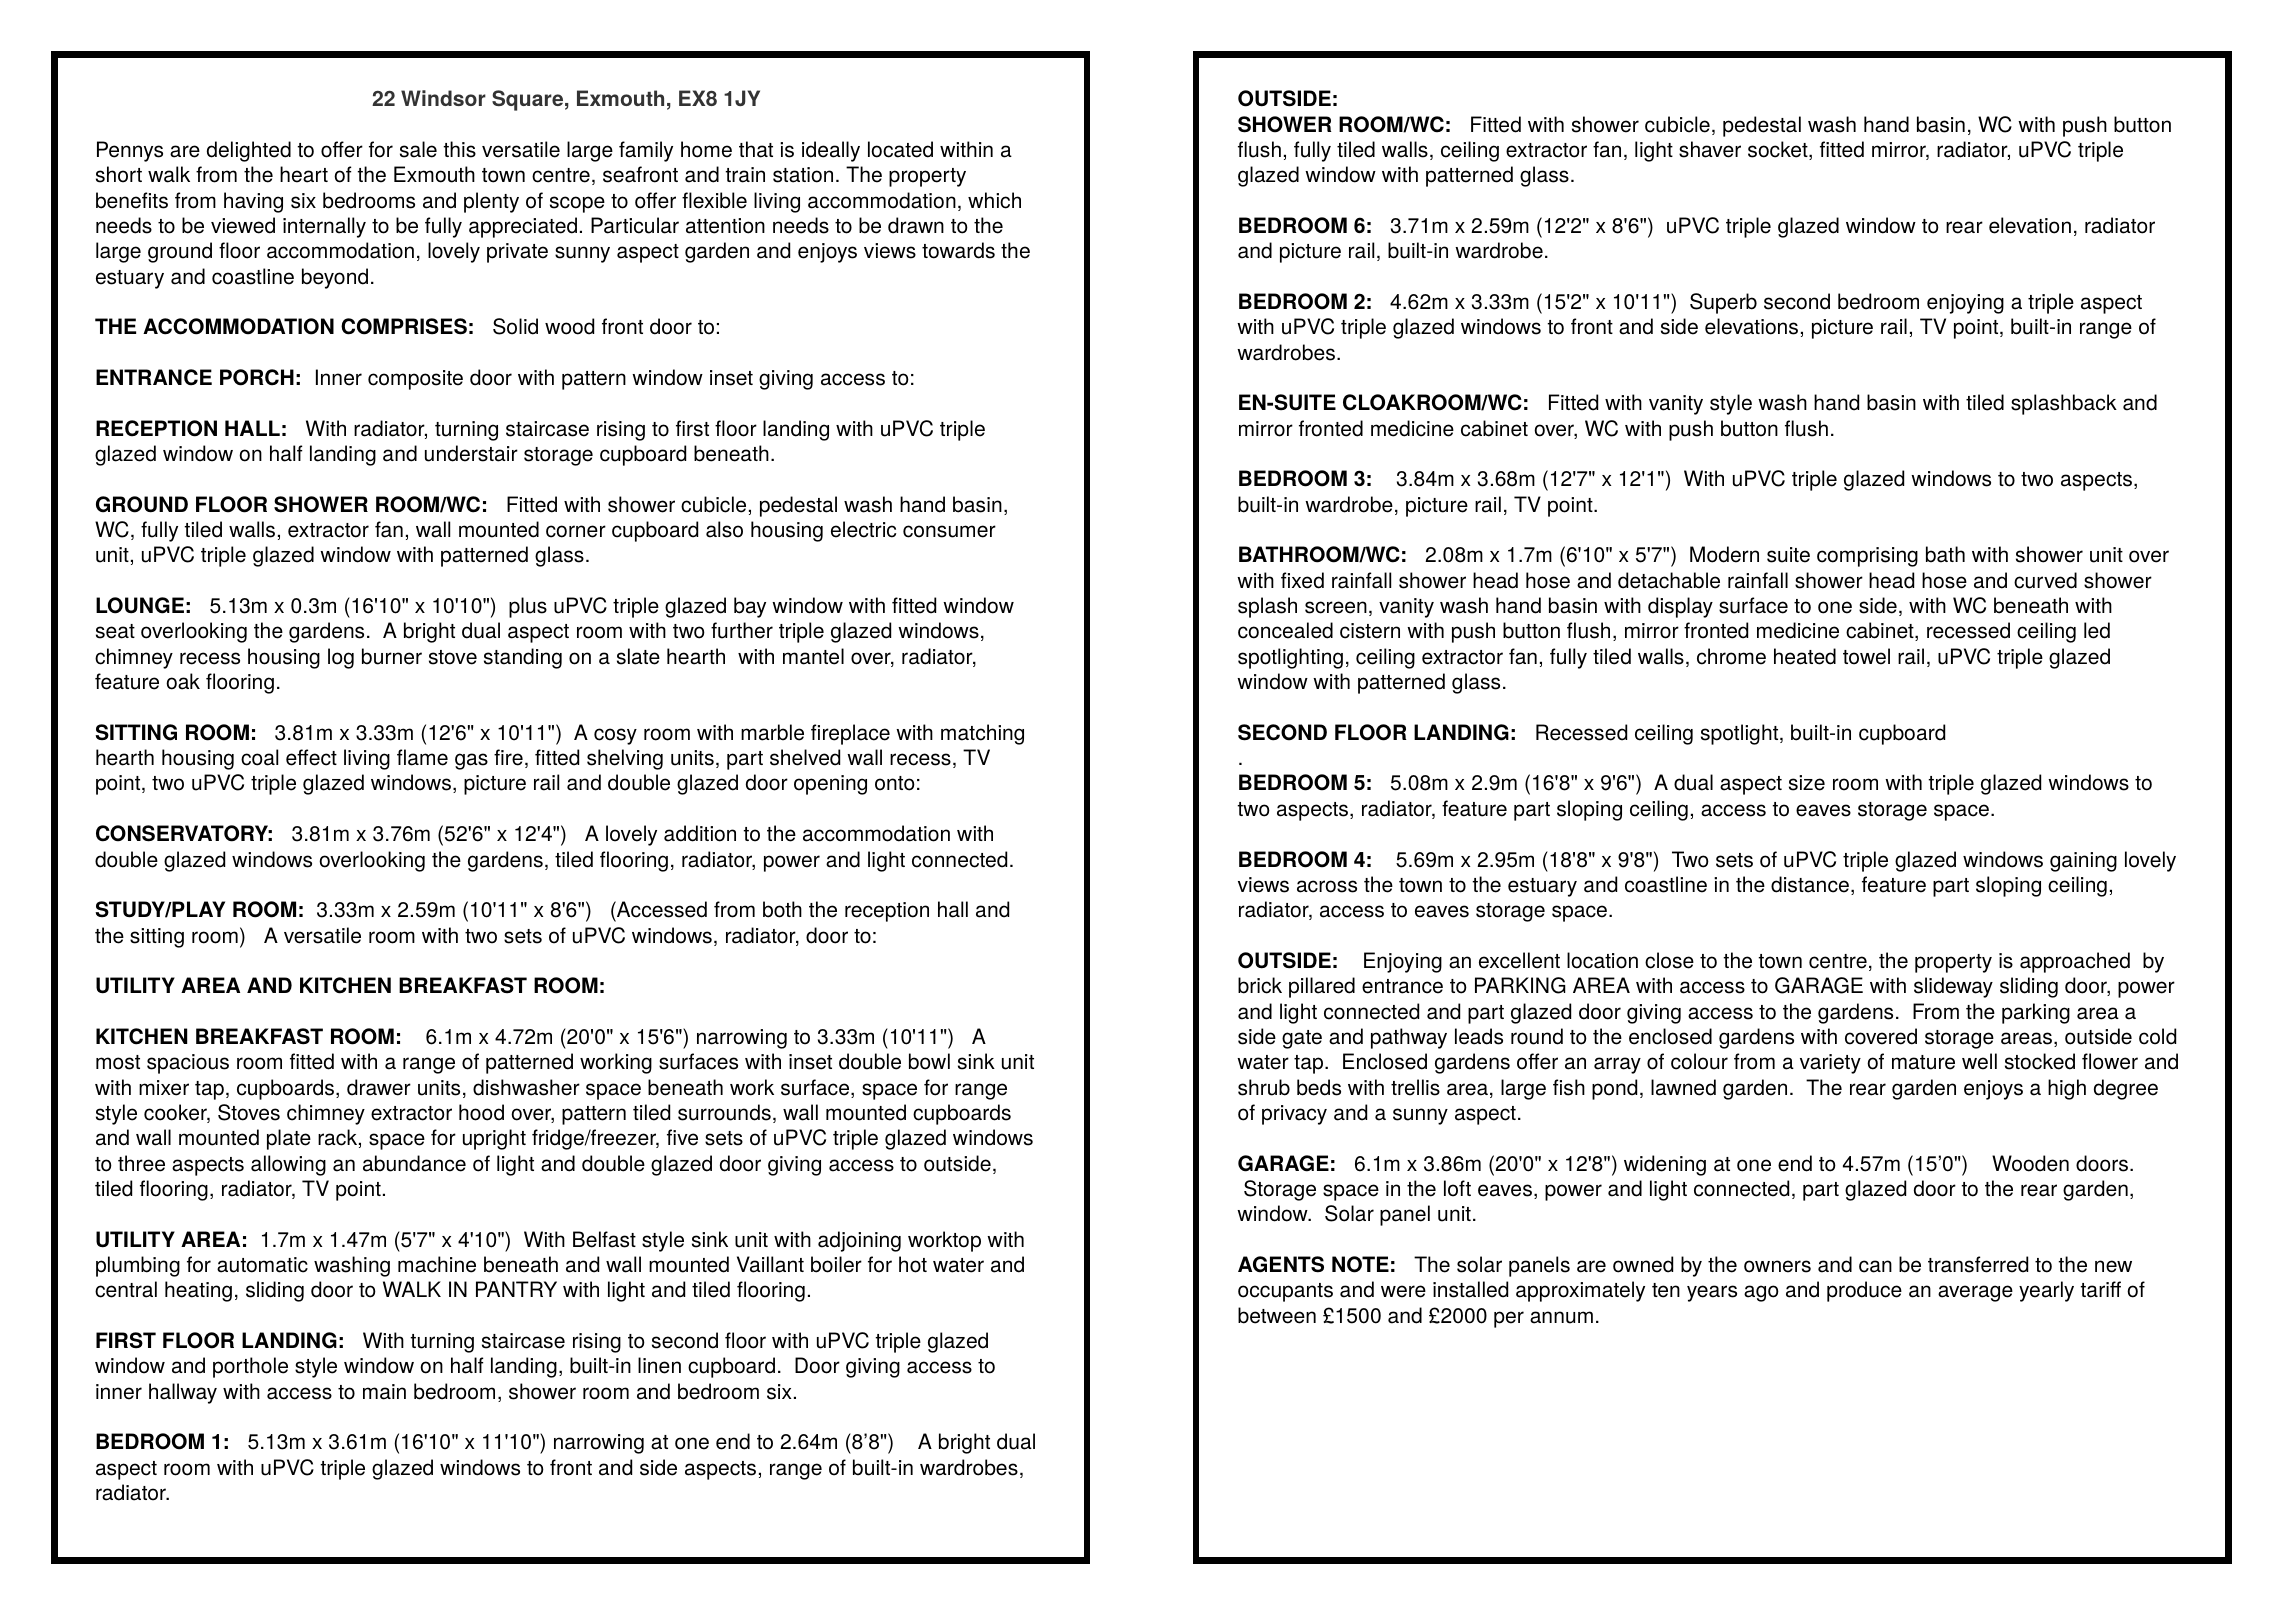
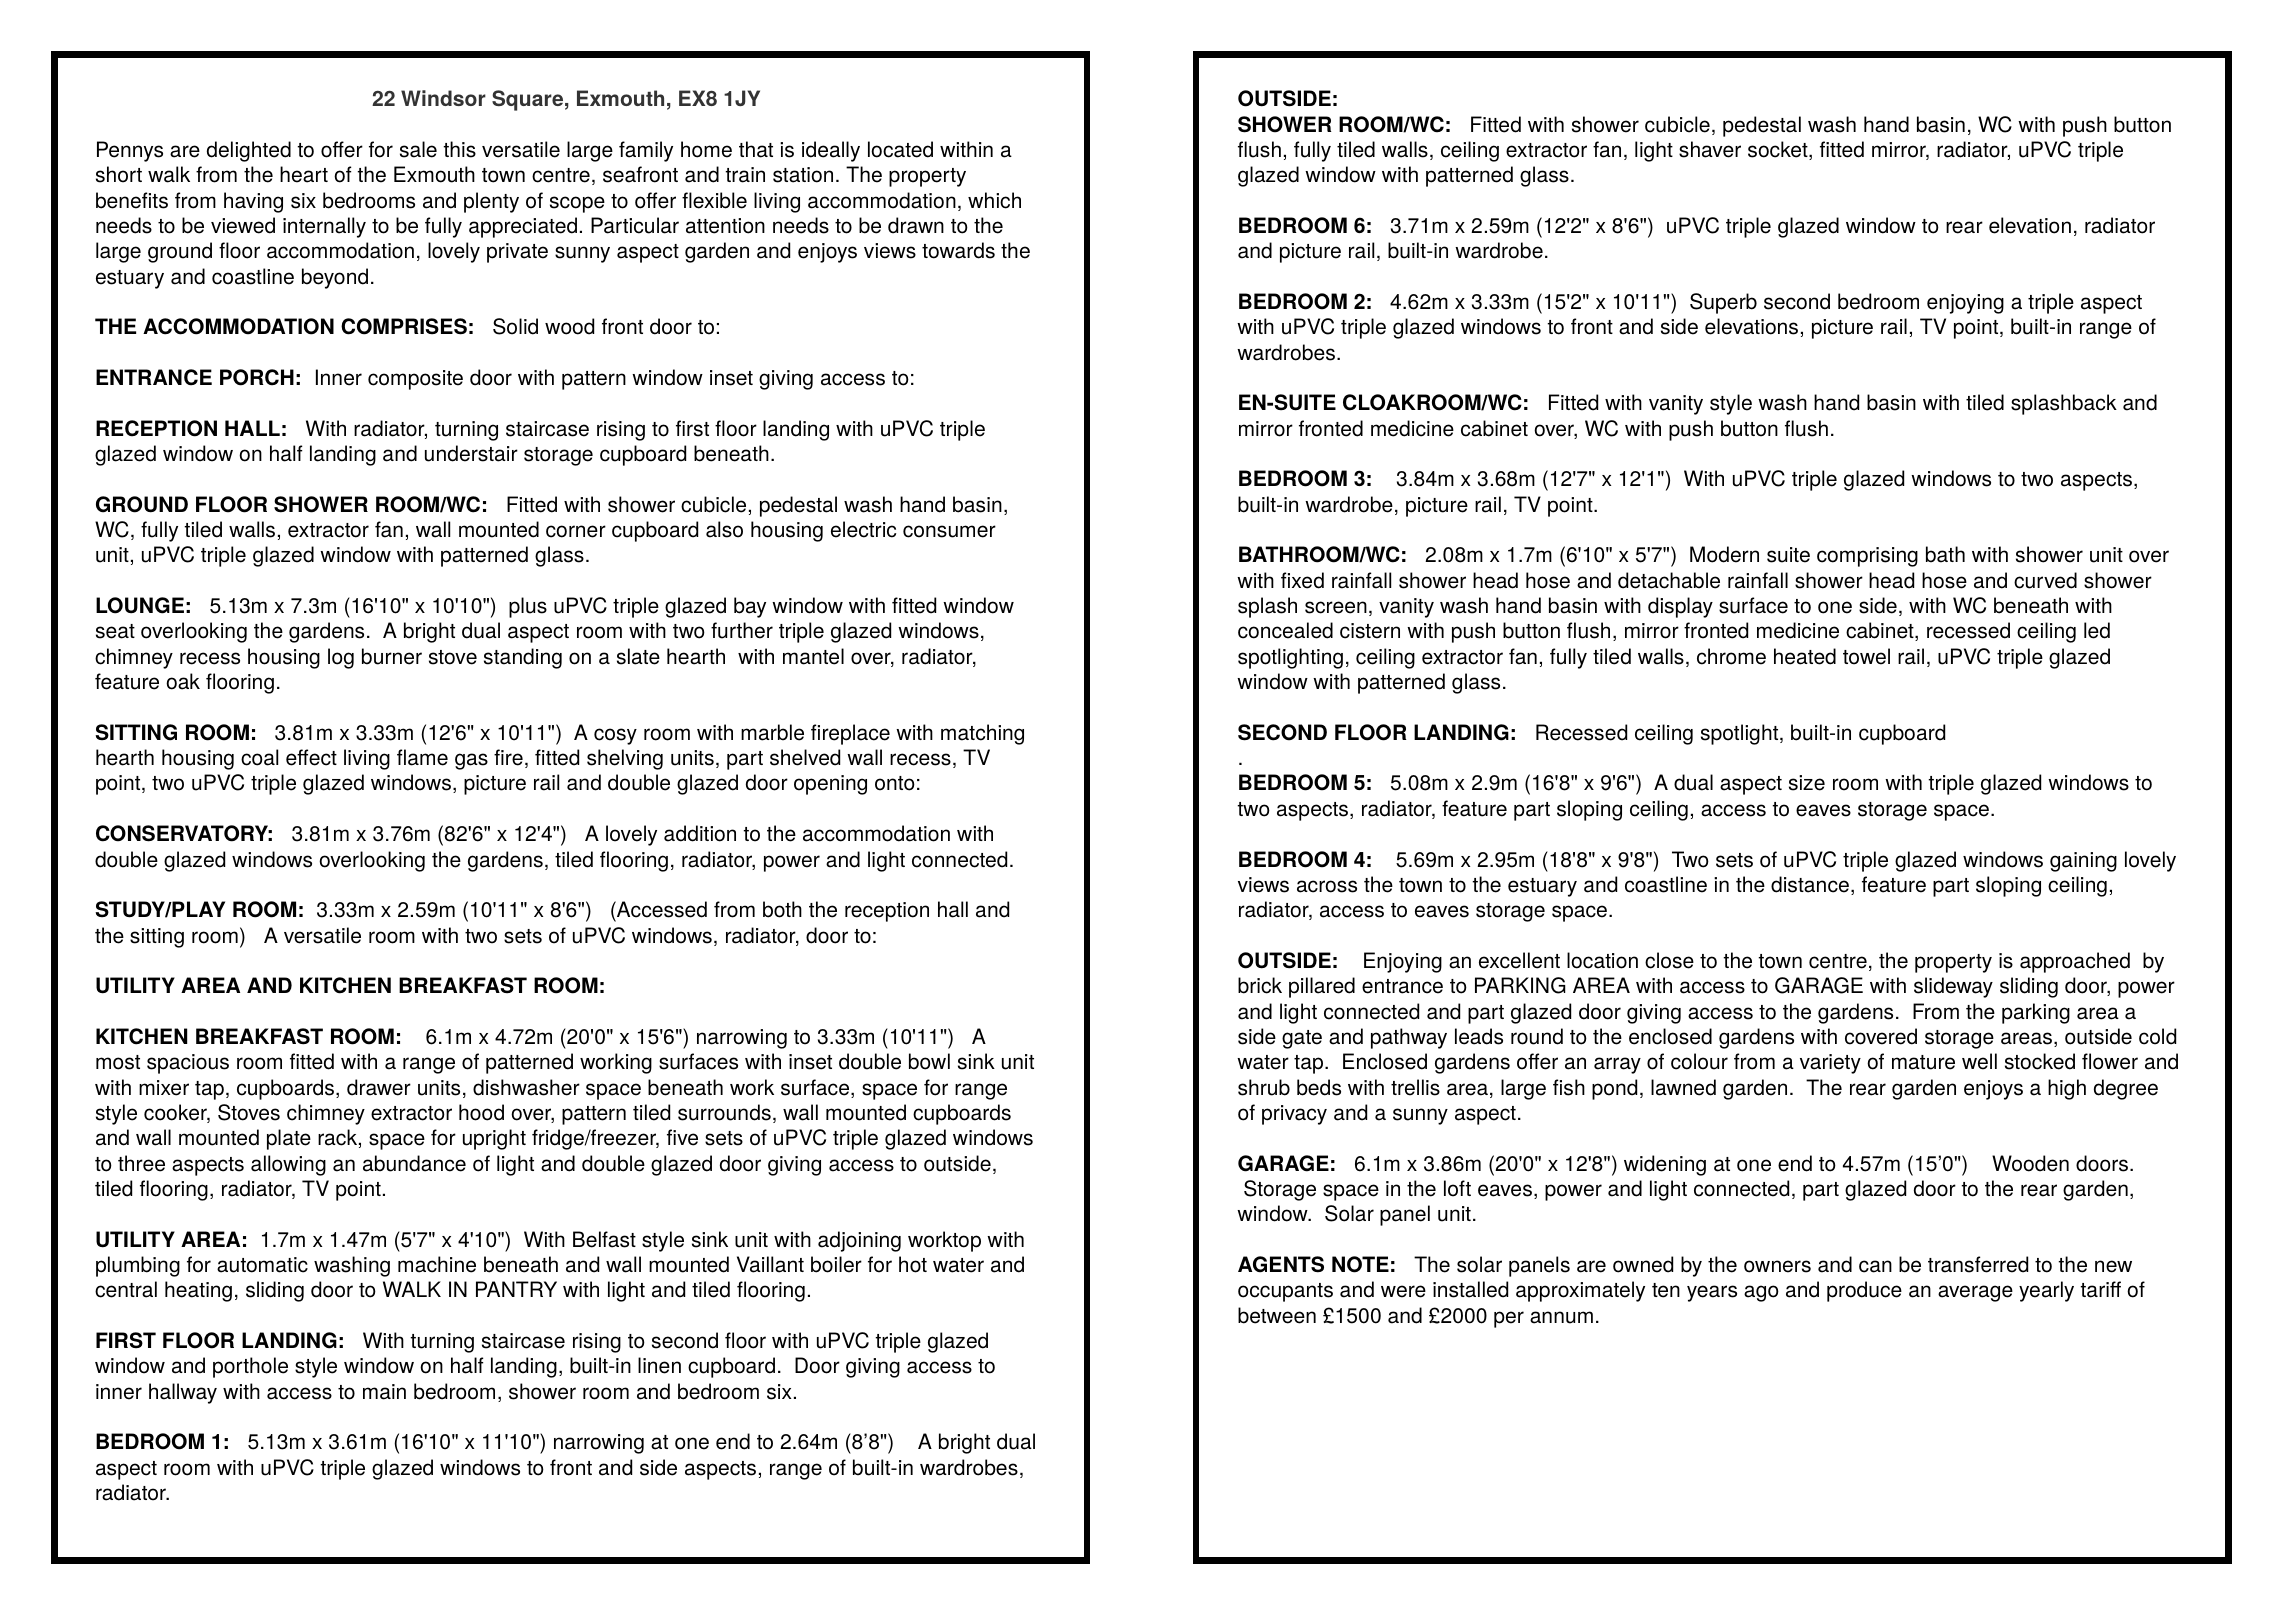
0.3m: 0.3m -> 7.3m
52'6: 52'6 -> 82'6
